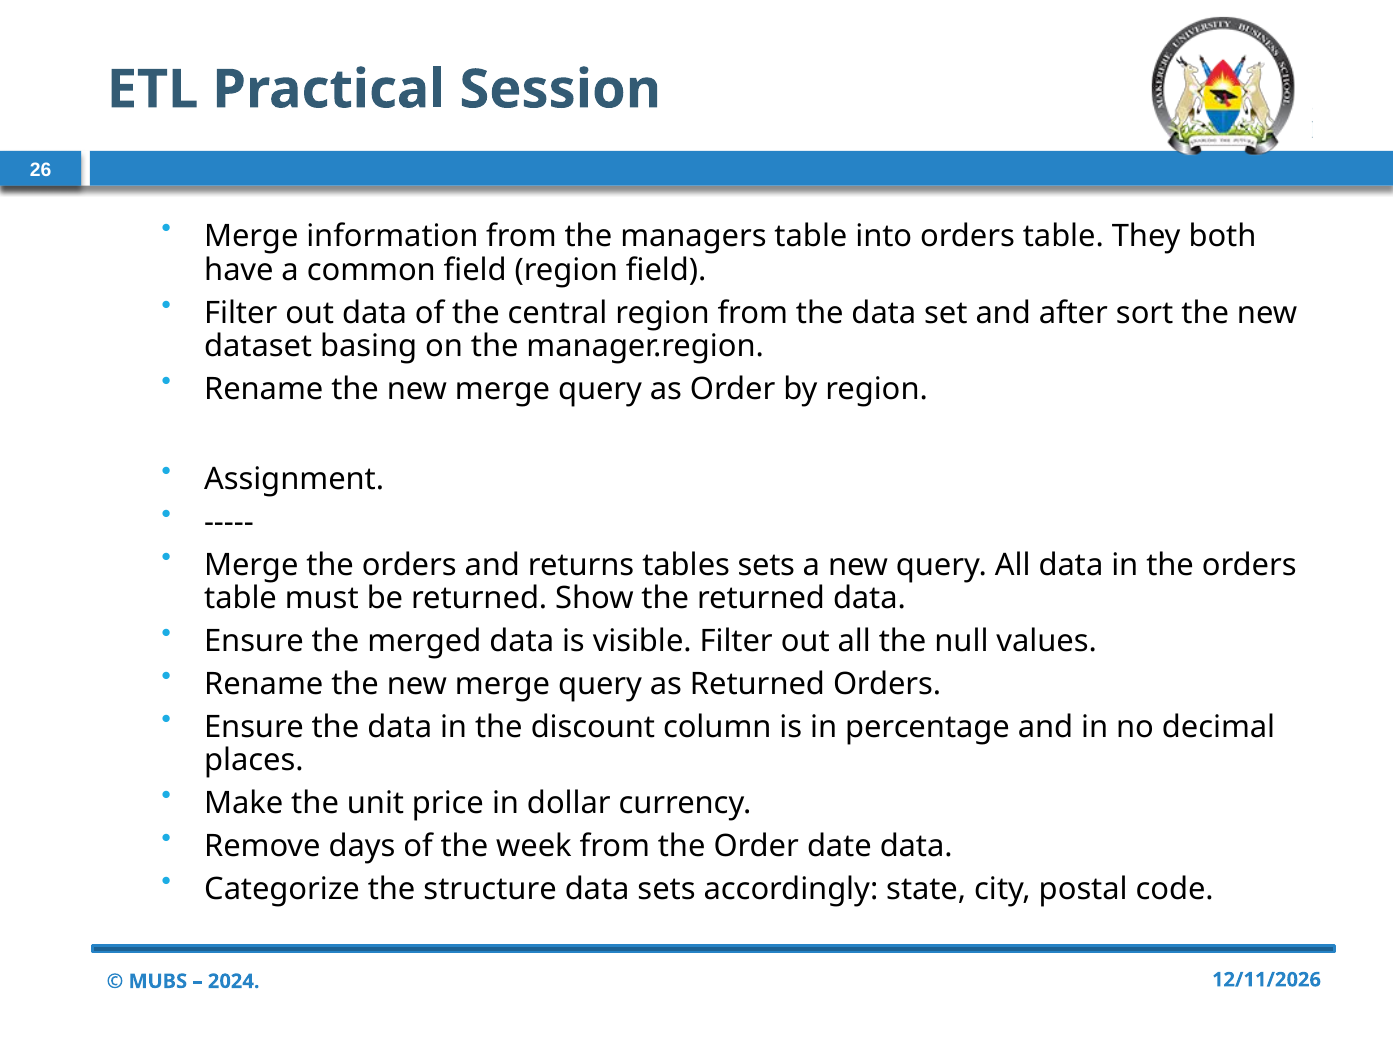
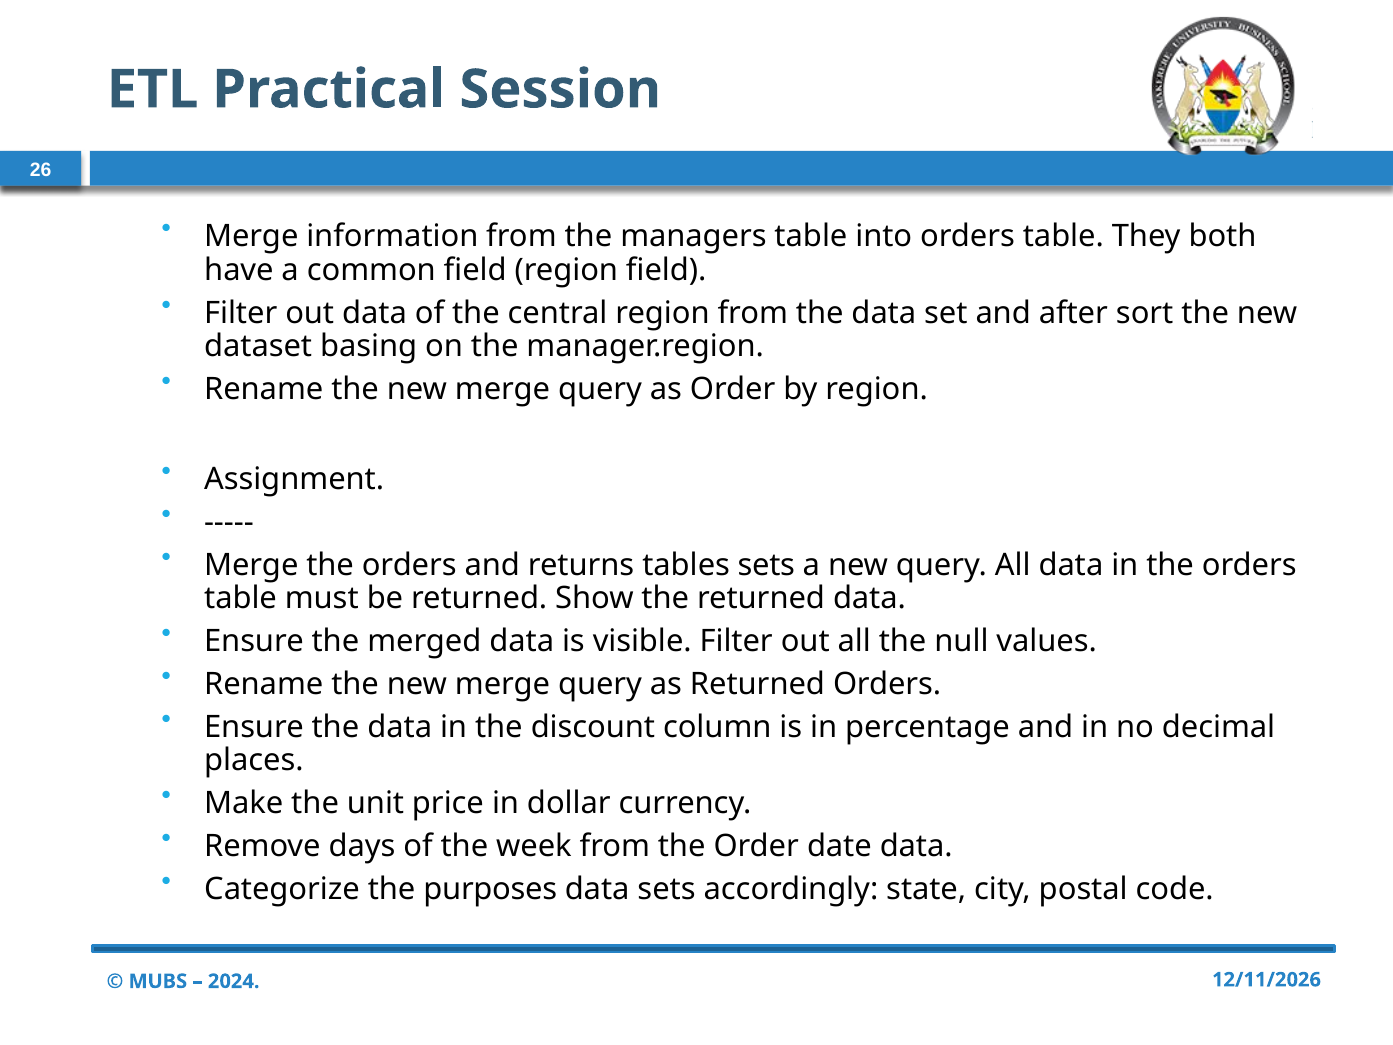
structure: structure -> purposes
